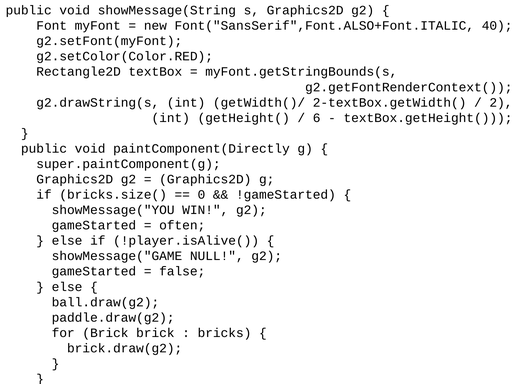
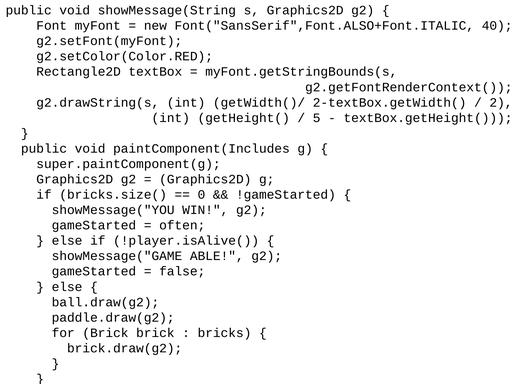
6: 6 -> 5
paintComponent(Directly: paintComponent(Directly -> paintComponent(Includes
NULL: NULL -> ABLE
